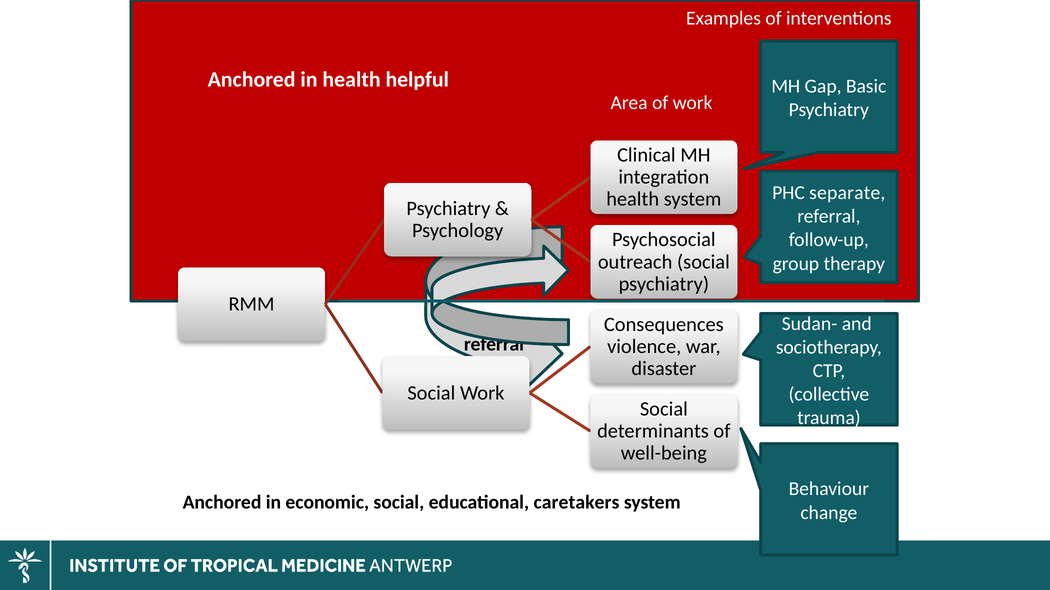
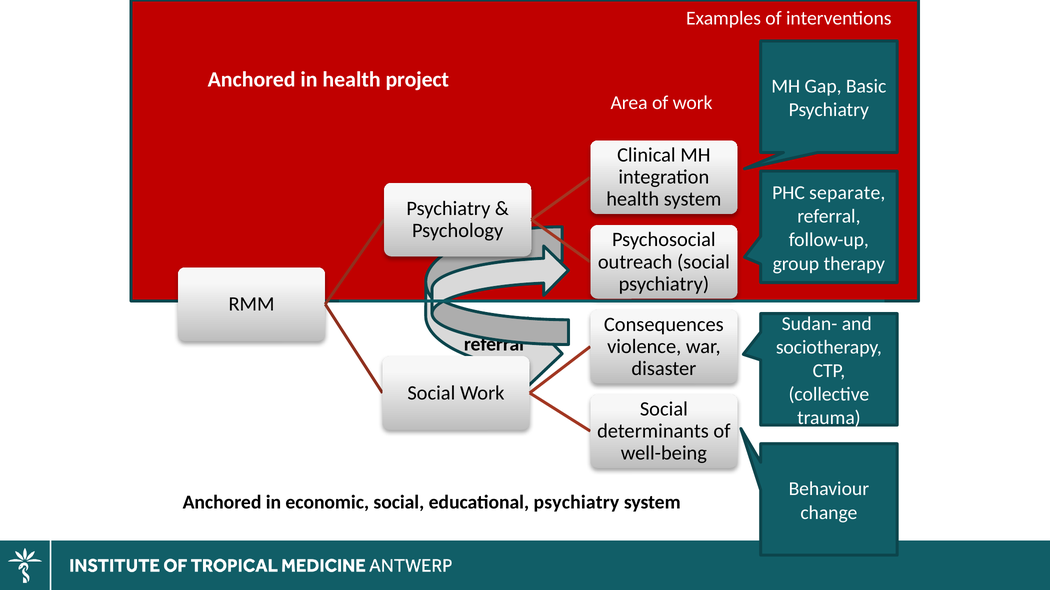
helpful: helpful -> project
educational caretakers: caretakers -> psychiatry
